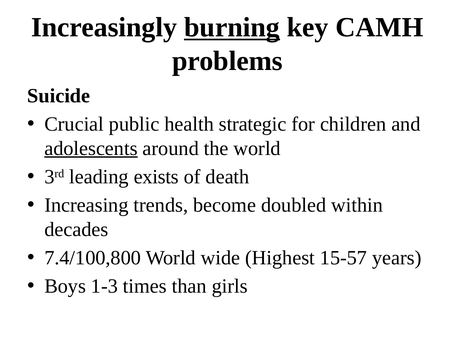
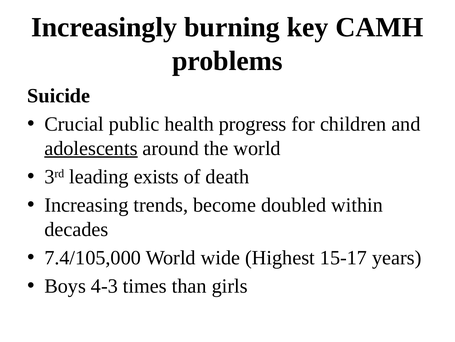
burning underline: present -> none
strategic: strategic -> progress
7.4/100,800: 7.4/100,800 -> 7.4/105,000
15-57: 15-57 -> 15-17
1-3: 1-3 -> 4-3
